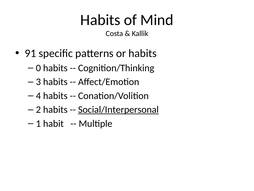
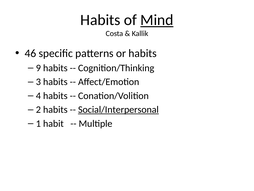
Mind underline: none -> present
91: 91 -> 46
0: 0 -> 9
